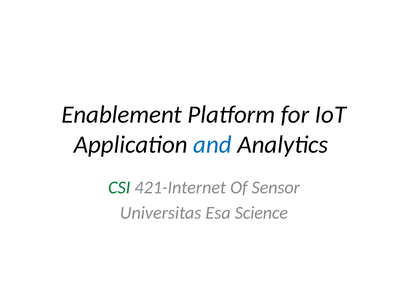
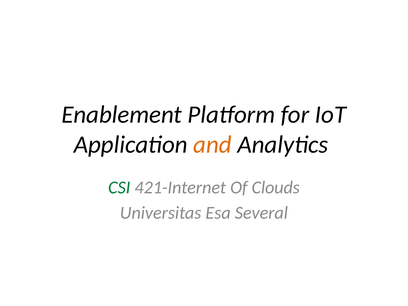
and colour: blue -> orange
Sensor: Sensor -> Clouds
Science: Science -> Several
